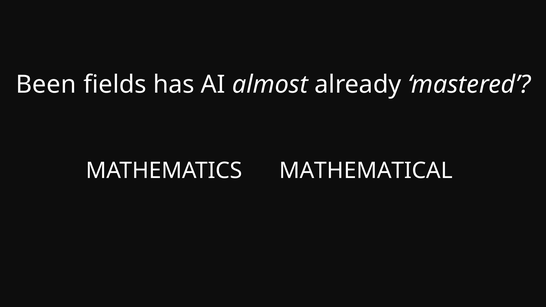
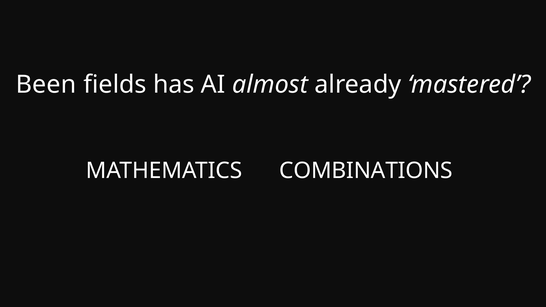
MATHEMATICAL: MATHEMATICAL -> COMBINATIONS
